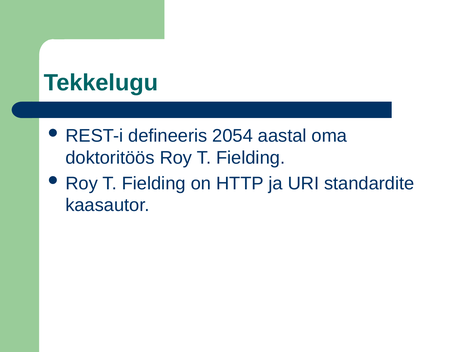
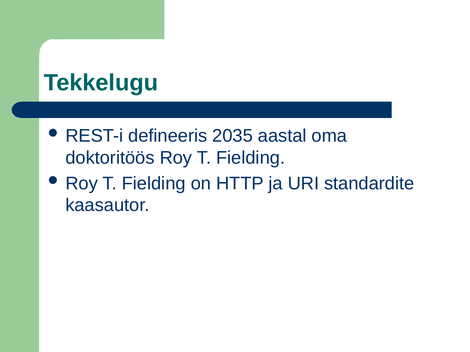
2054: 2054 -> 2035
